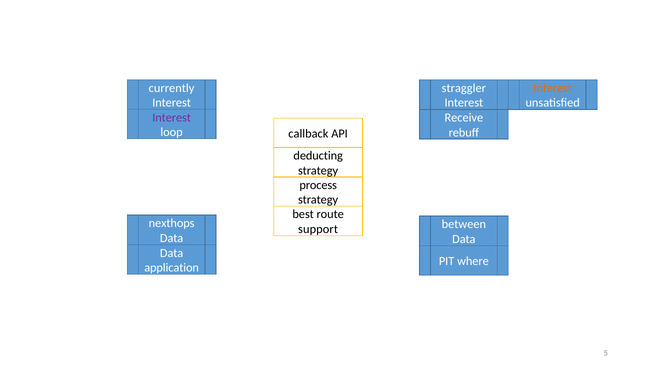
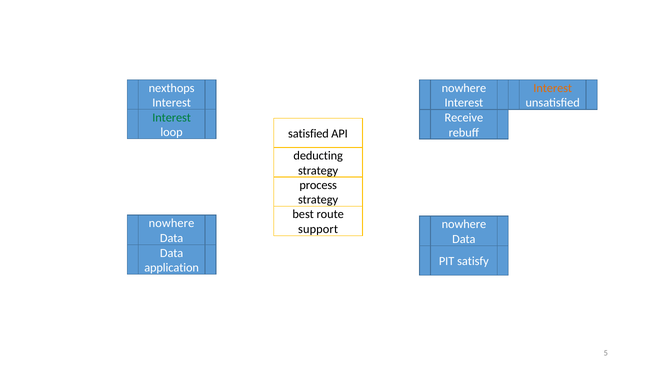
currently: currently -> nexthops
straggler at (464, 88): straggler -> nowhere
Interest at (172, 118) colour: purple -> green
callback: callback -> satisfied
nexthops at (172, 223): nexthops -> nowhere
between at (464, 224): between -> nowhere
where: where -> satisfy
